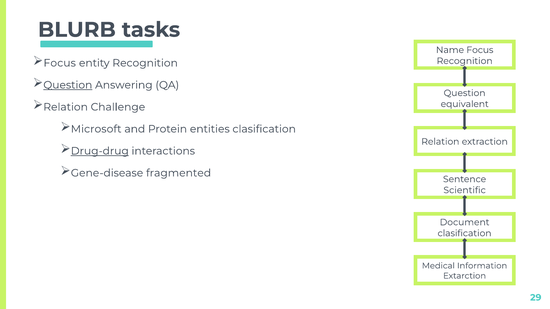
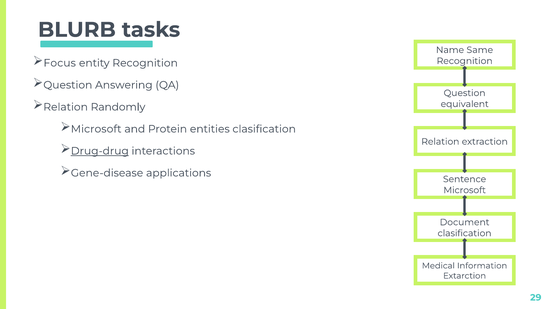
Name Focus: Focus -> Same
Question at (68, 85) underline: present -> none
Challenge: Challenge -> Randomly
fragmented: fragmented -> applications
Scientific at (465, 190): Scientific -> Microsoft
